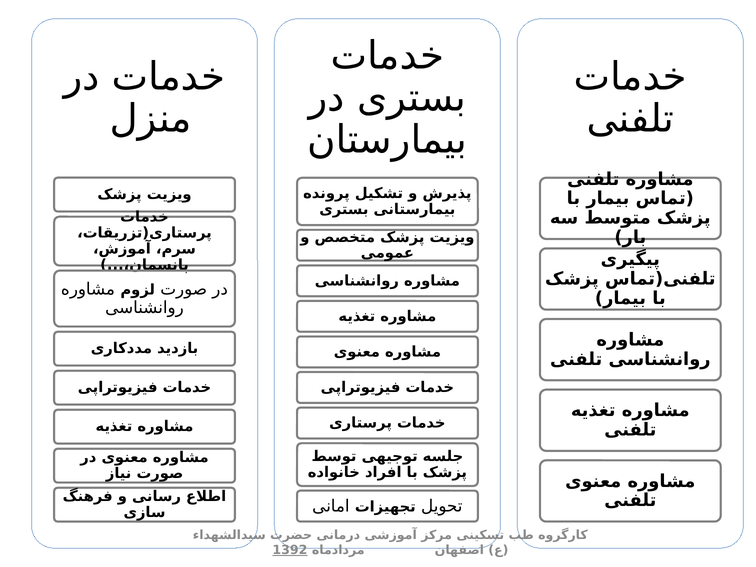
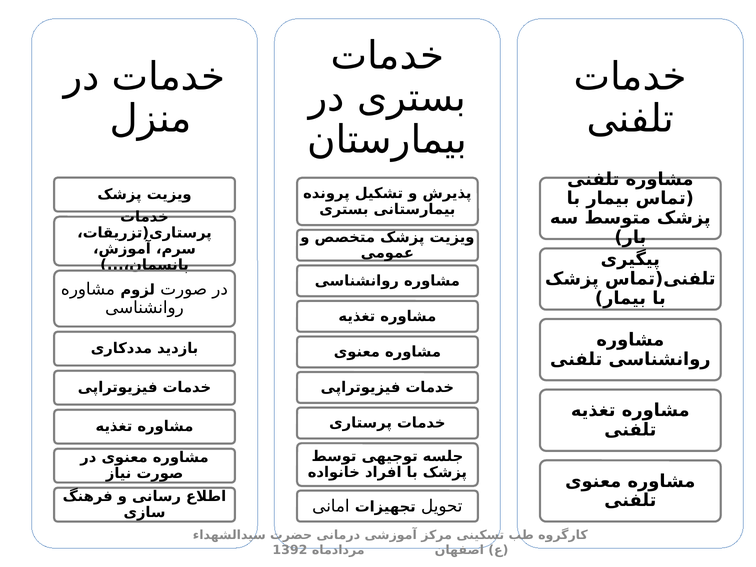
1392 underline: present -> none
